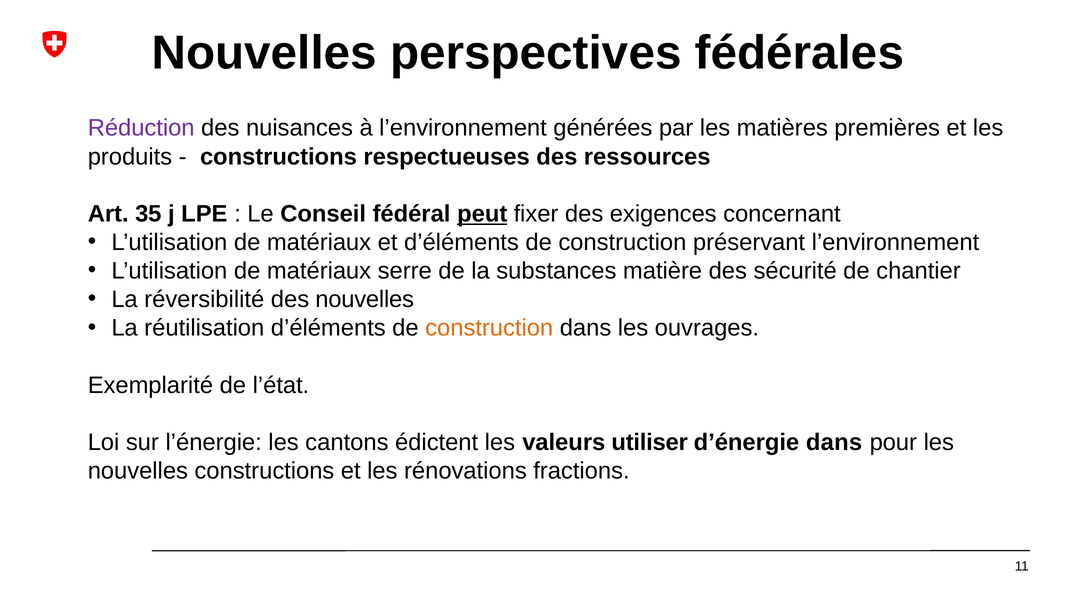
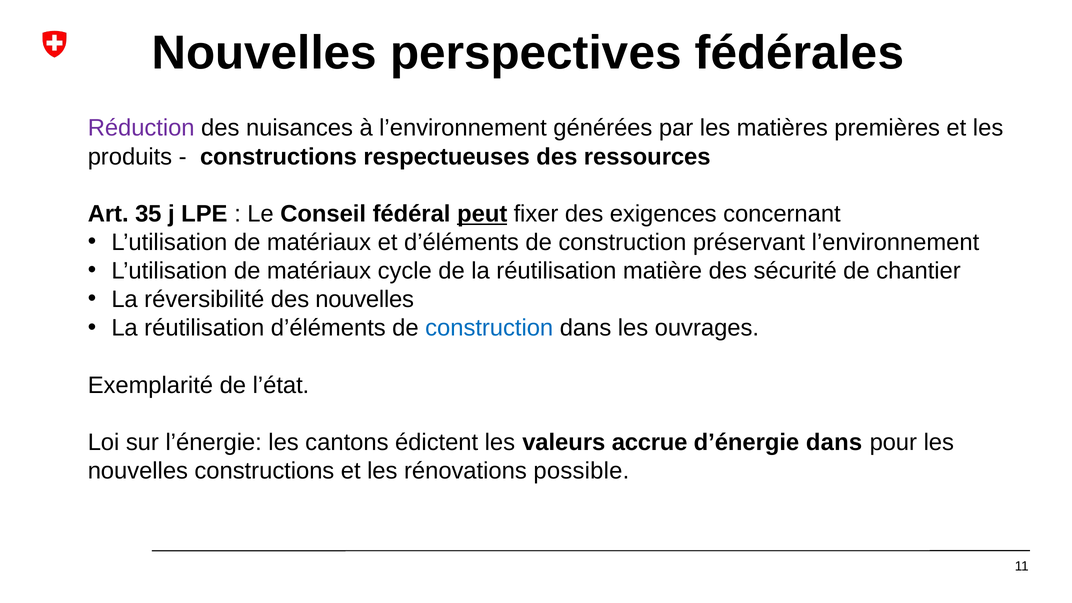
serre: serre -> cycle
de la substances: substances -> réutilisation
construction at (489, 328) colour: orange -> blue
utiliser: utiliser -> accrue
fractions: fractions -> possible
